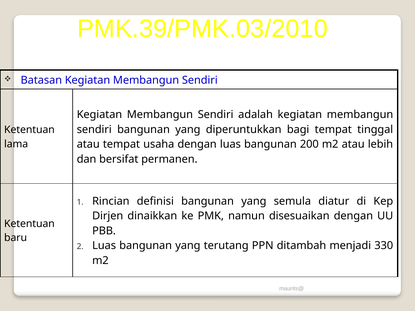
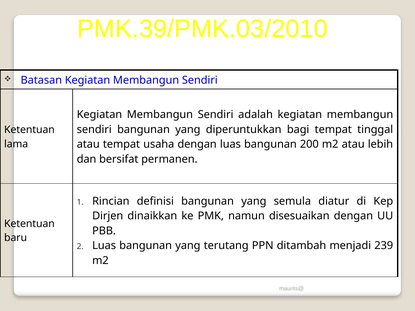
330: 330 -> 239
